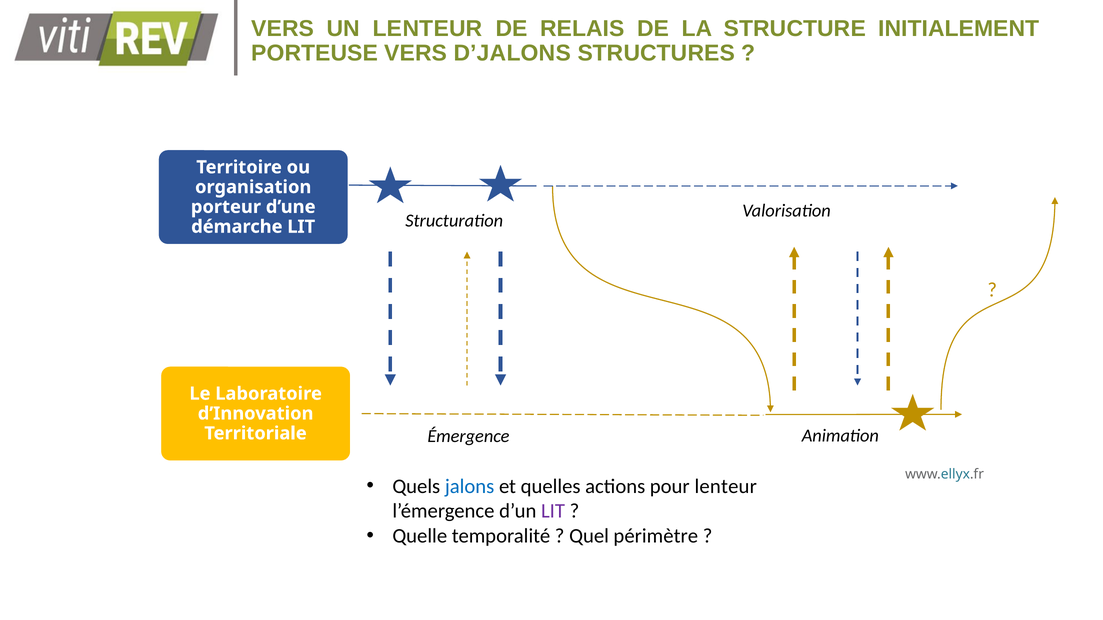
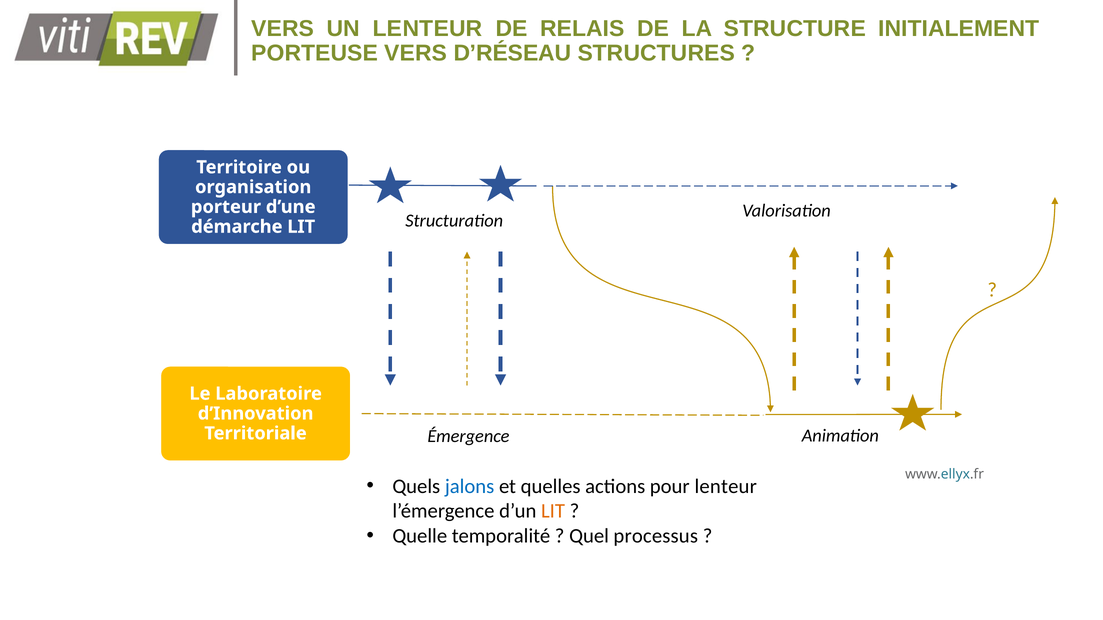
D’JALONS: D’JALONS -> D’RÉSEAU
LIT at (553, 511) colour: purple -> orange
périmètre: périmètre -> processus
